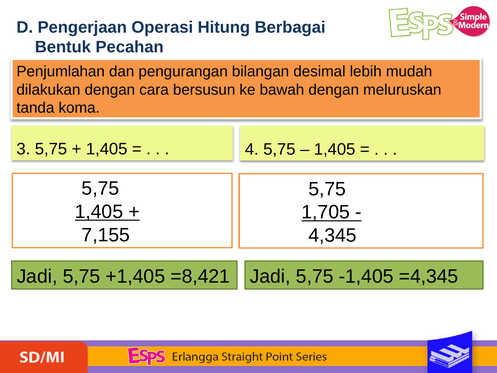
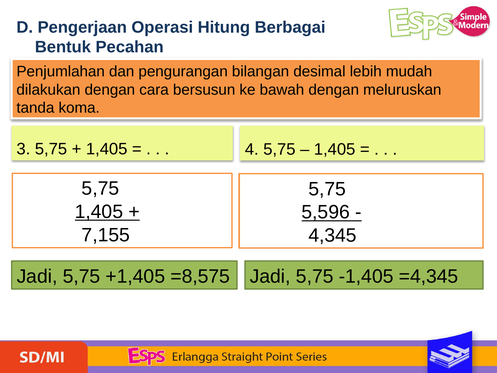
1,705: 1,705 -> 5,596
=8,421: =8,421 -> =8,575
